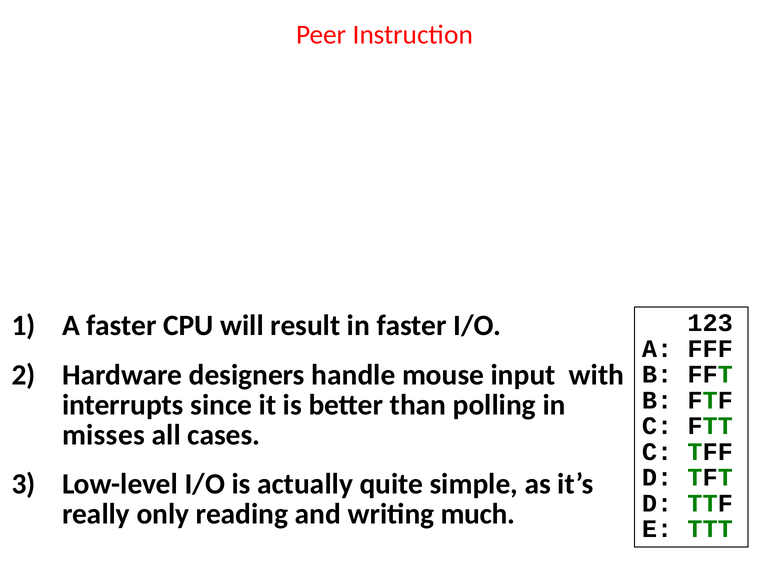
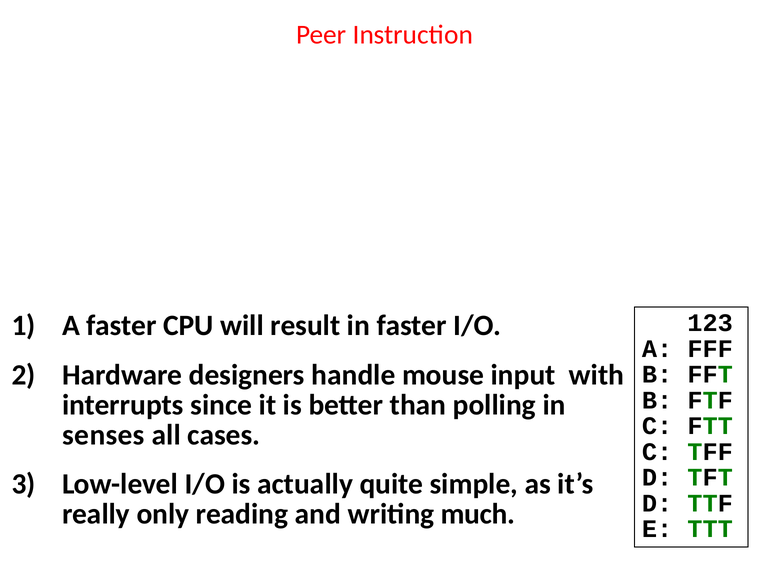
misses: misses -> senses
